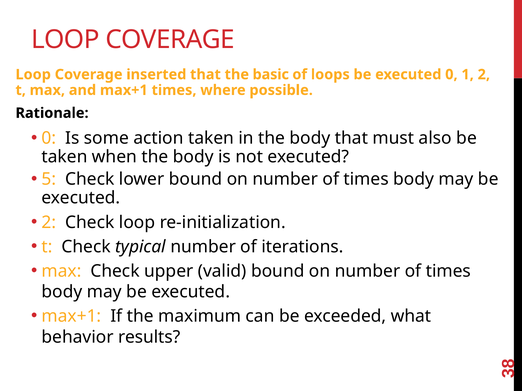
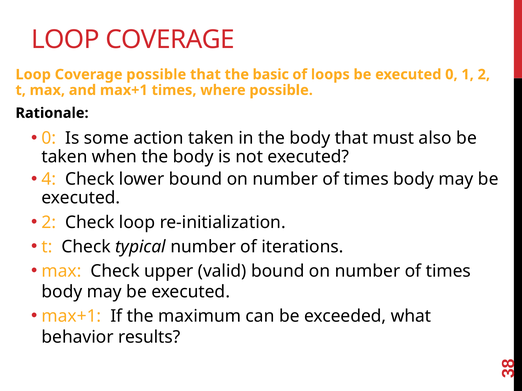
Coverage inserted: inserted -> possible
5: 5 -> 4
